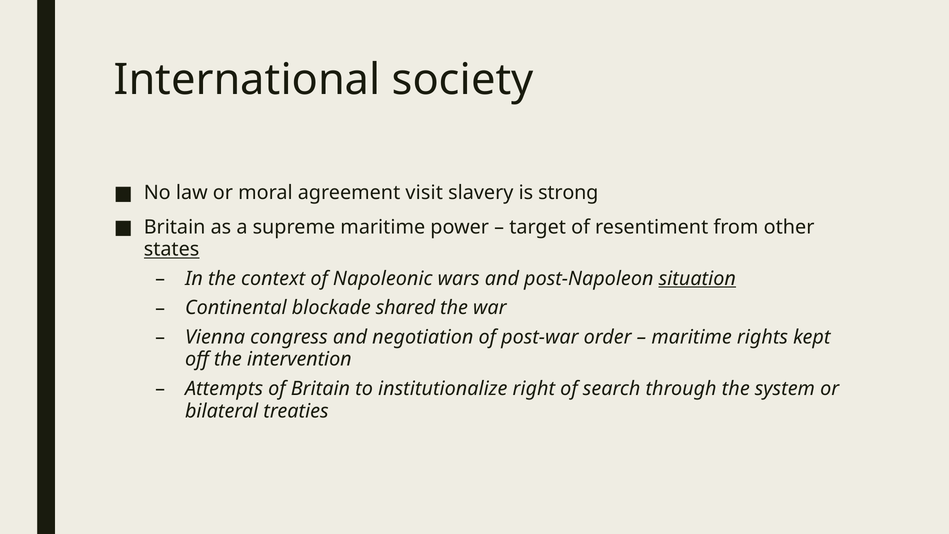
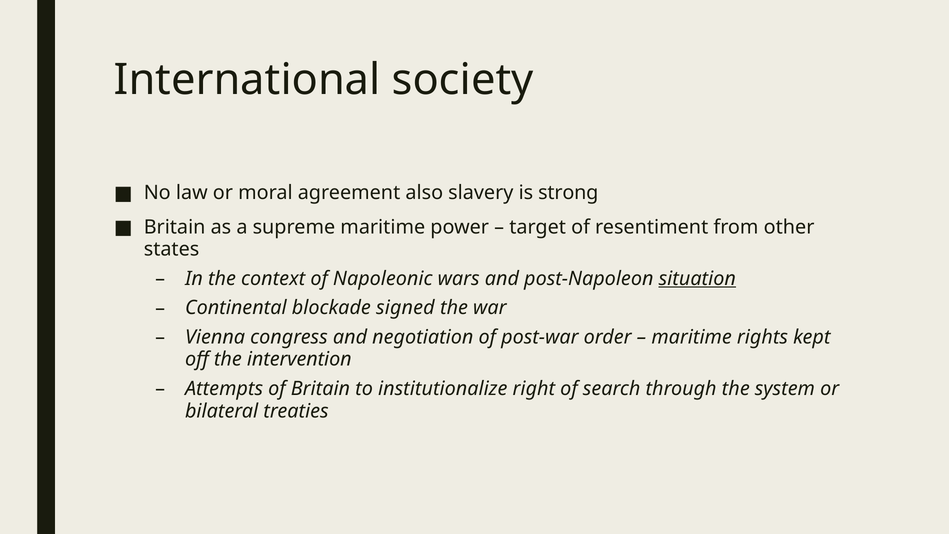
visit: visit -> also
states underline: present -> none
shared: shared -> signed
